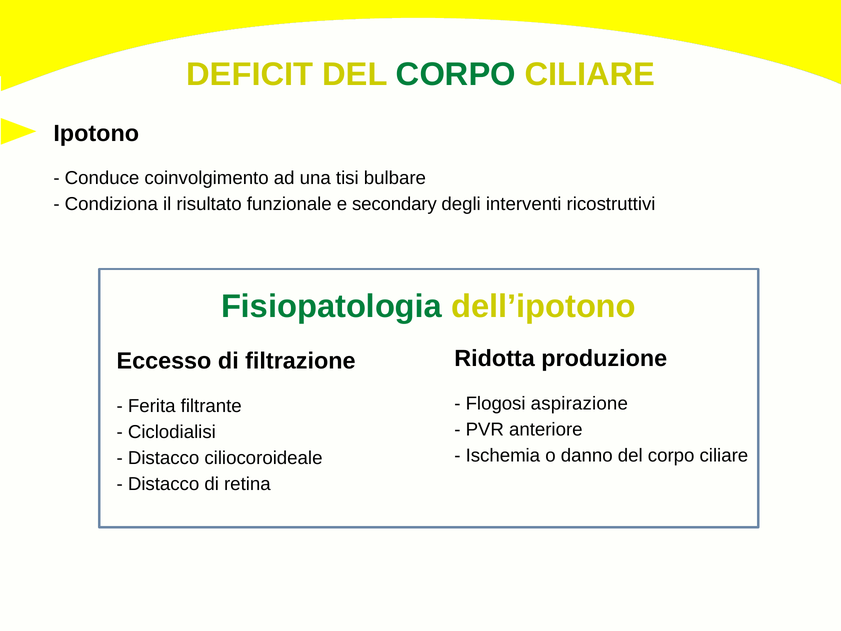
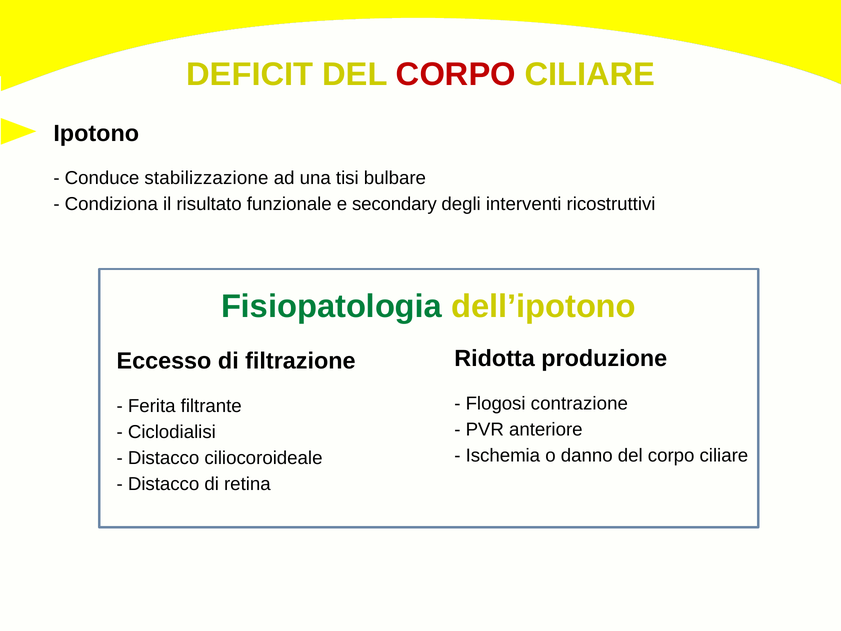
CORPO at (456, 75) colour: green -> red
coinvolgimento: coinvolgimento -> stabilizzazione
aspirazione: aspirazione -> contrazione
